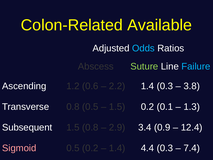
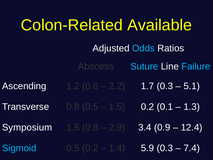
Suture colour: light green -> light blue
2.2 1.4: 1.4 -> 1.7
3.8: 3.8 -> 5.1
Subsequent: Subsequent -> Symposium
Sigmoid colour: pink -> light blue
4.4: 4.4 -> 5.9
